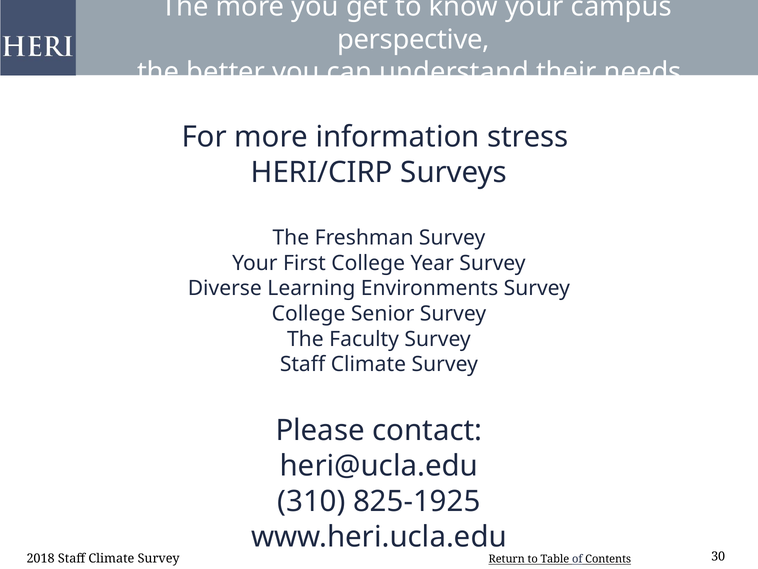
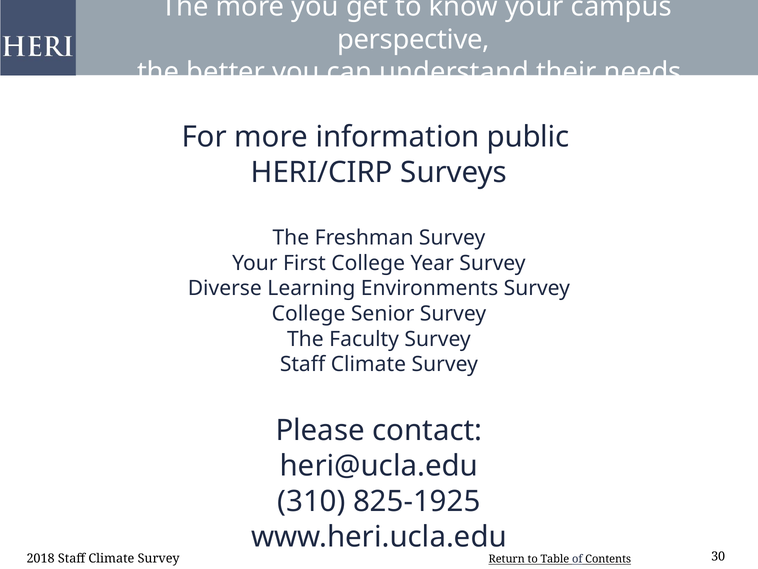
stress: stress -> public
